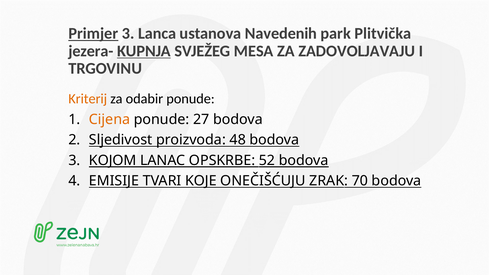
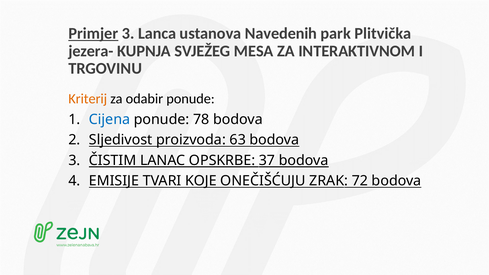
KUPNJA underline: present -> none
ZADOVOLJAVAJU: ZADOVOLJAVAJU -> INTERAKTIVNOM
Cijena colour: orange -> blue
27: 27 -> 78
48: 48 -> 63
KOJOM: KOJOM -> ČISTIM
52: 52 -> 37
70: 70 -> 72
